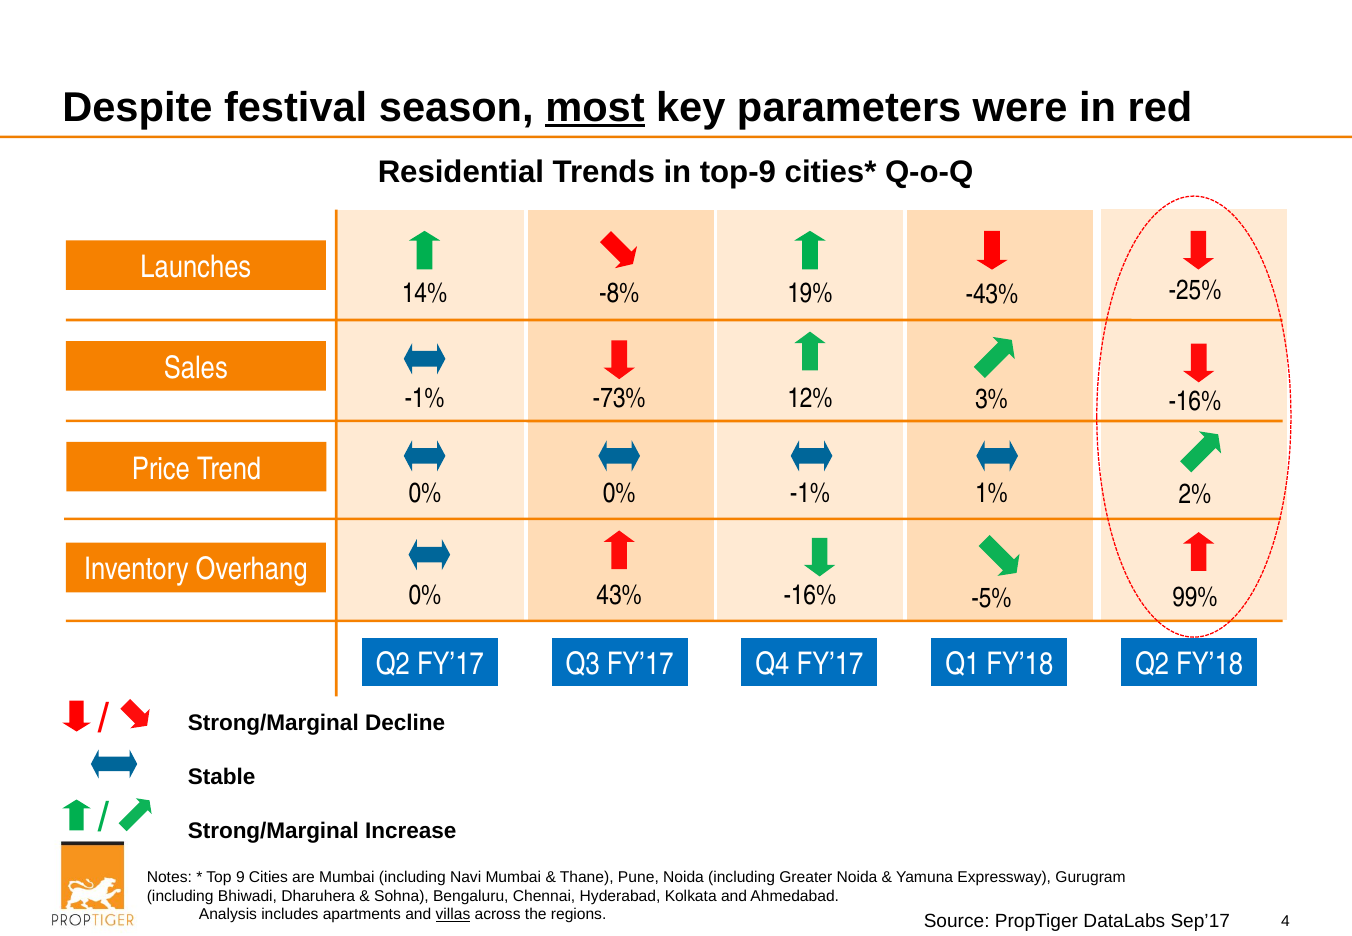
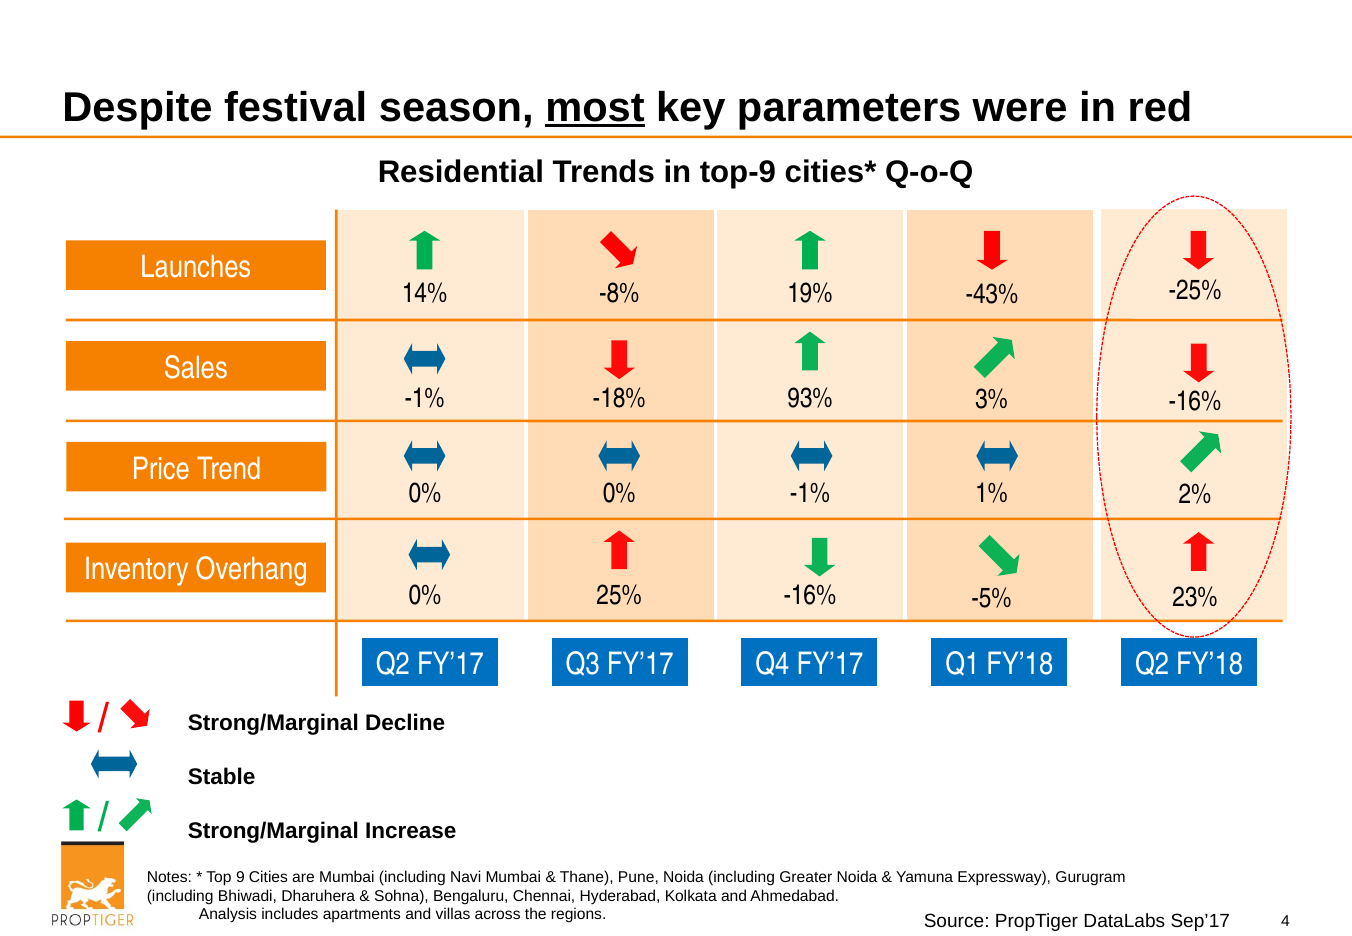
-73%: -73% -> -18%
12%: 12% -> 93%
43%: 43% -> 25%
99%: 99% -> 23%
villas underline: present -> none
